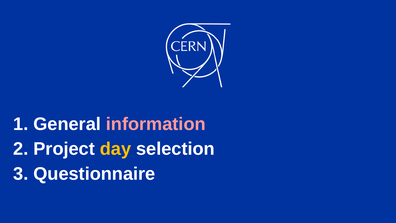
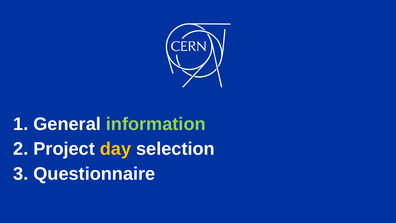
information colour: pink -> light green
